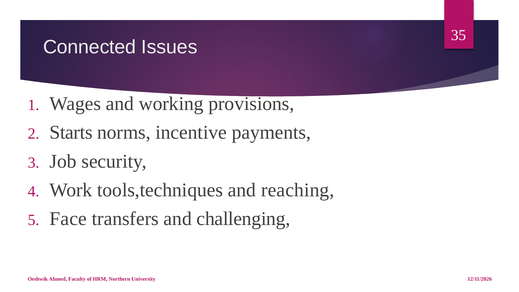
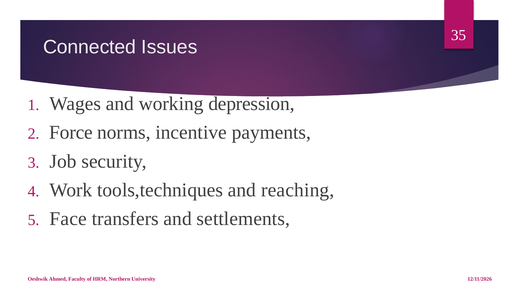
provisions: provisions -> depression
Starts: Starts -> Force
challenging: challenging -> settlements
